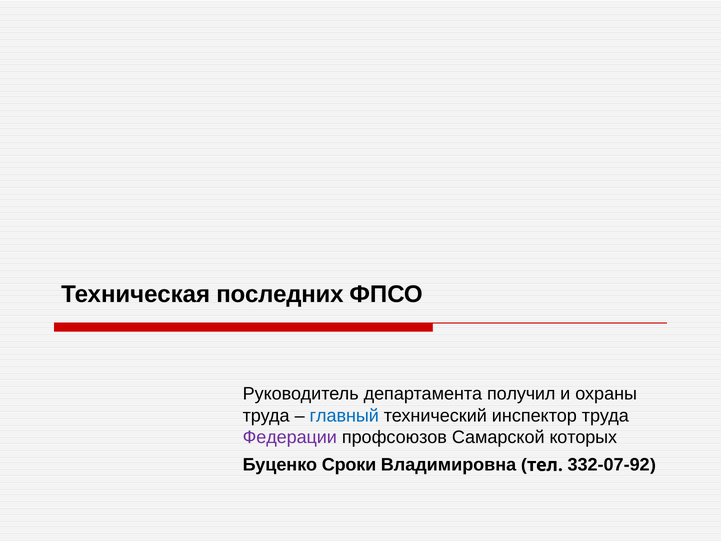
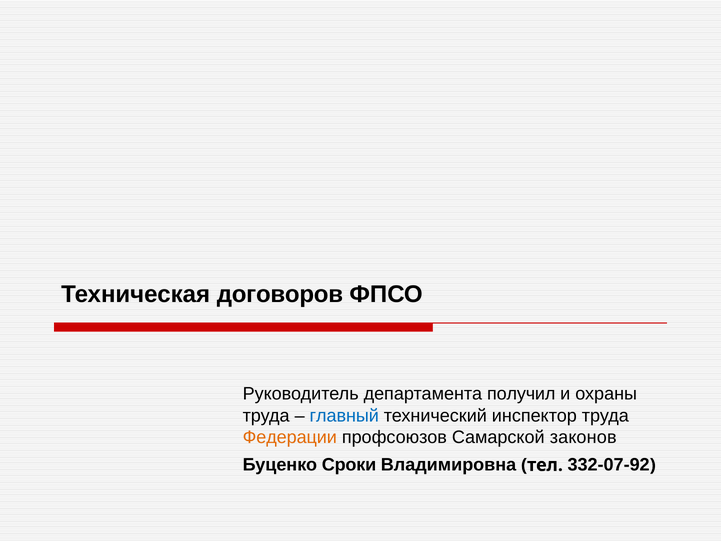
последних: последних -> договоров
Федерации colour: purple -> orange
которых: которых -> законов
